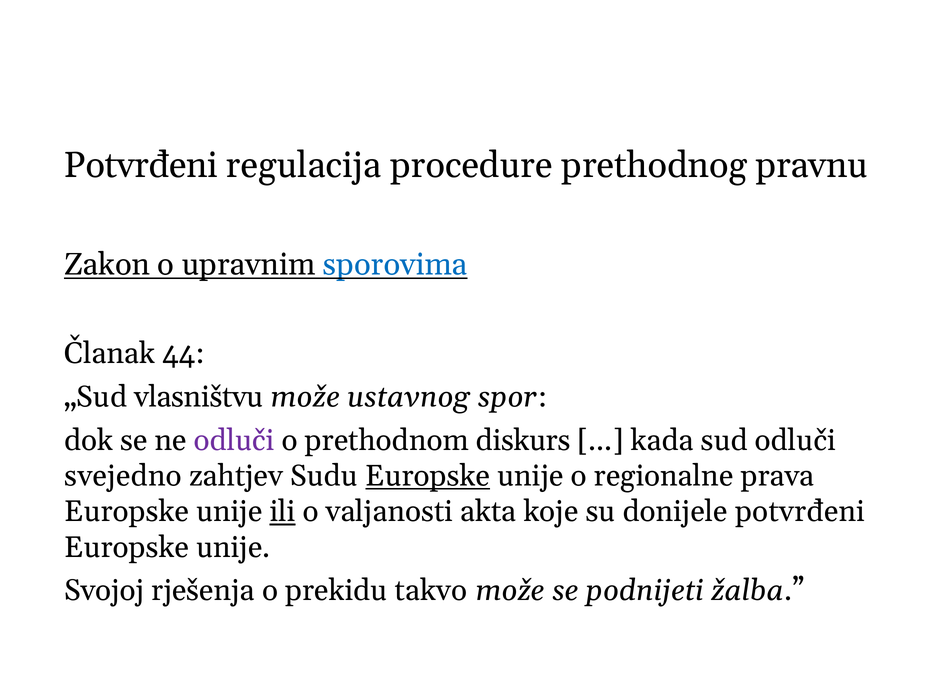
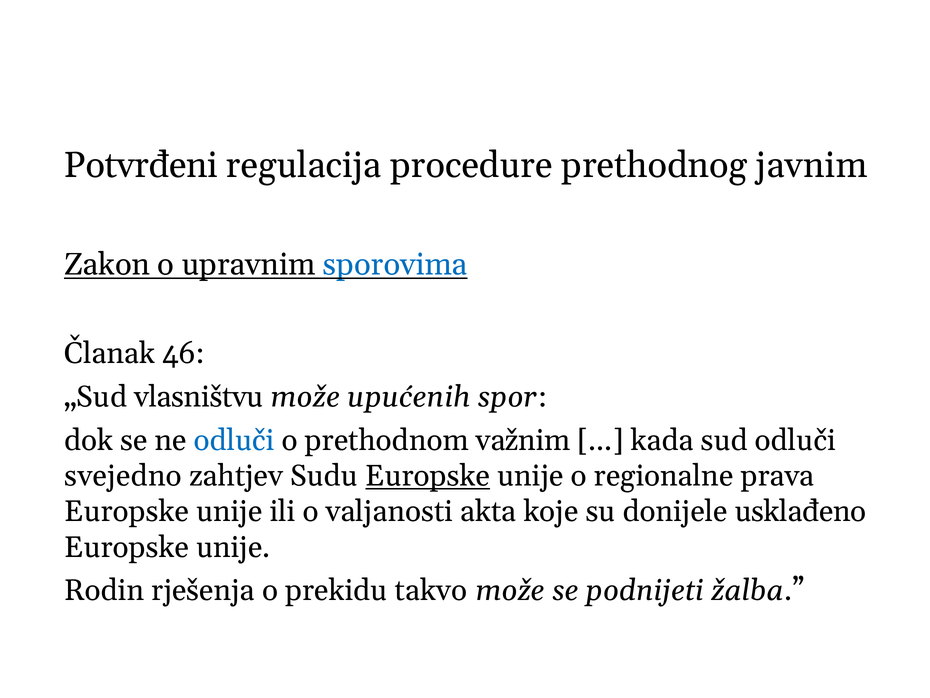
pravnu: pravnu -> javnim
44: 44 -> 46
ustavnog: ustavnog -> upućenih
odluči at (234, 440) colour: purple -> blue
diskurs: diskurs -> važnim
ili underline: present -> none
donijele potvrđeni: potvrđeni -> usklađeno
Svojoj: Svojoj -> Rodin
